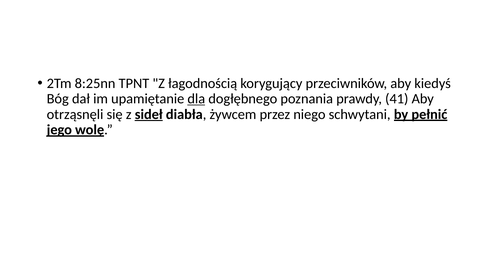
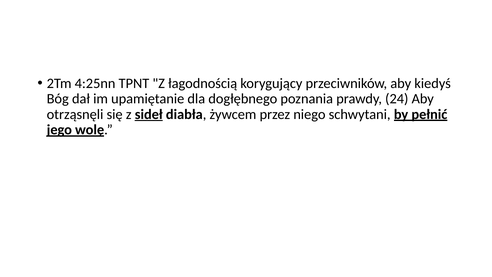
8:25nn: 8:25nn -> 4:25nn
dla underline: present -> none
41: 41 -> 24
